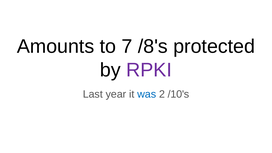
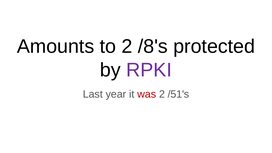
to 7: 7 -> 2
was colour: blue -> red
/10's: /10's -> /51's
